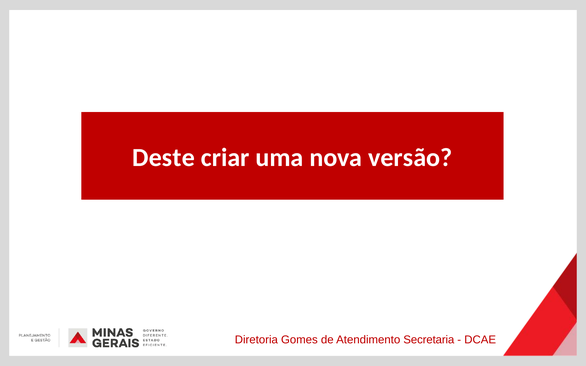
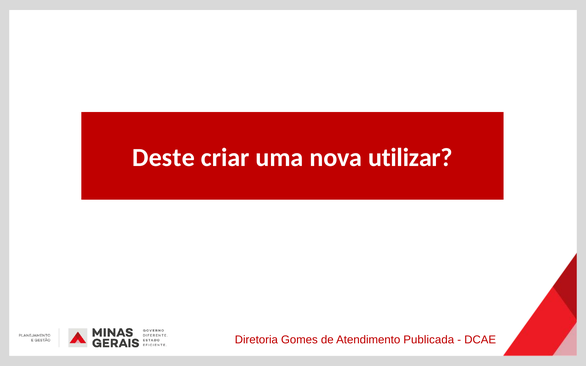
versão: versão -> utilizar
Secretaria: Secretaria -> Publicada
